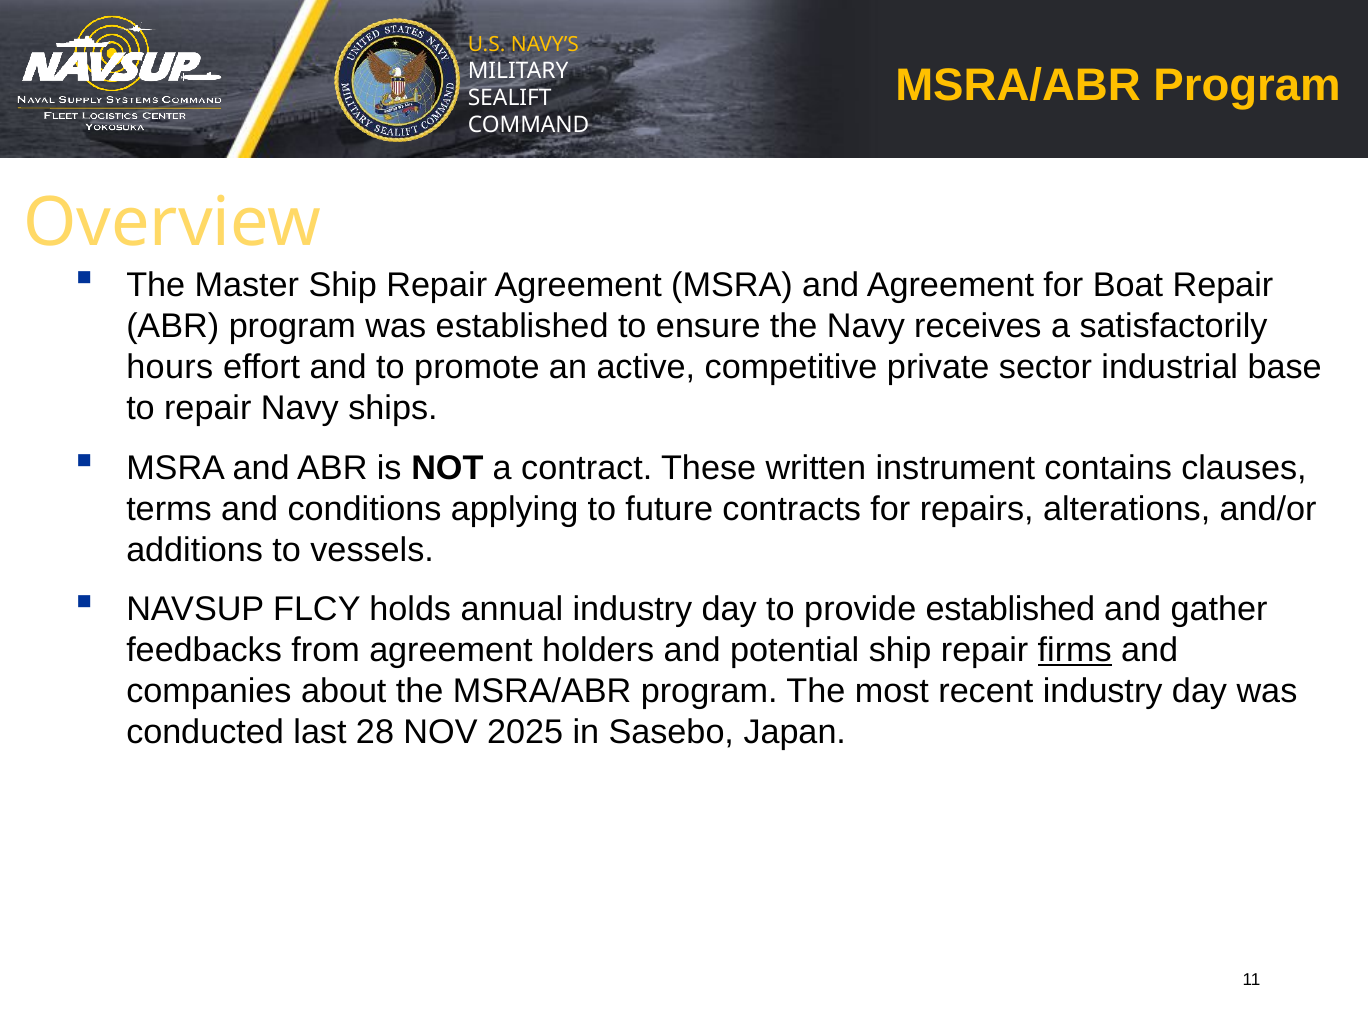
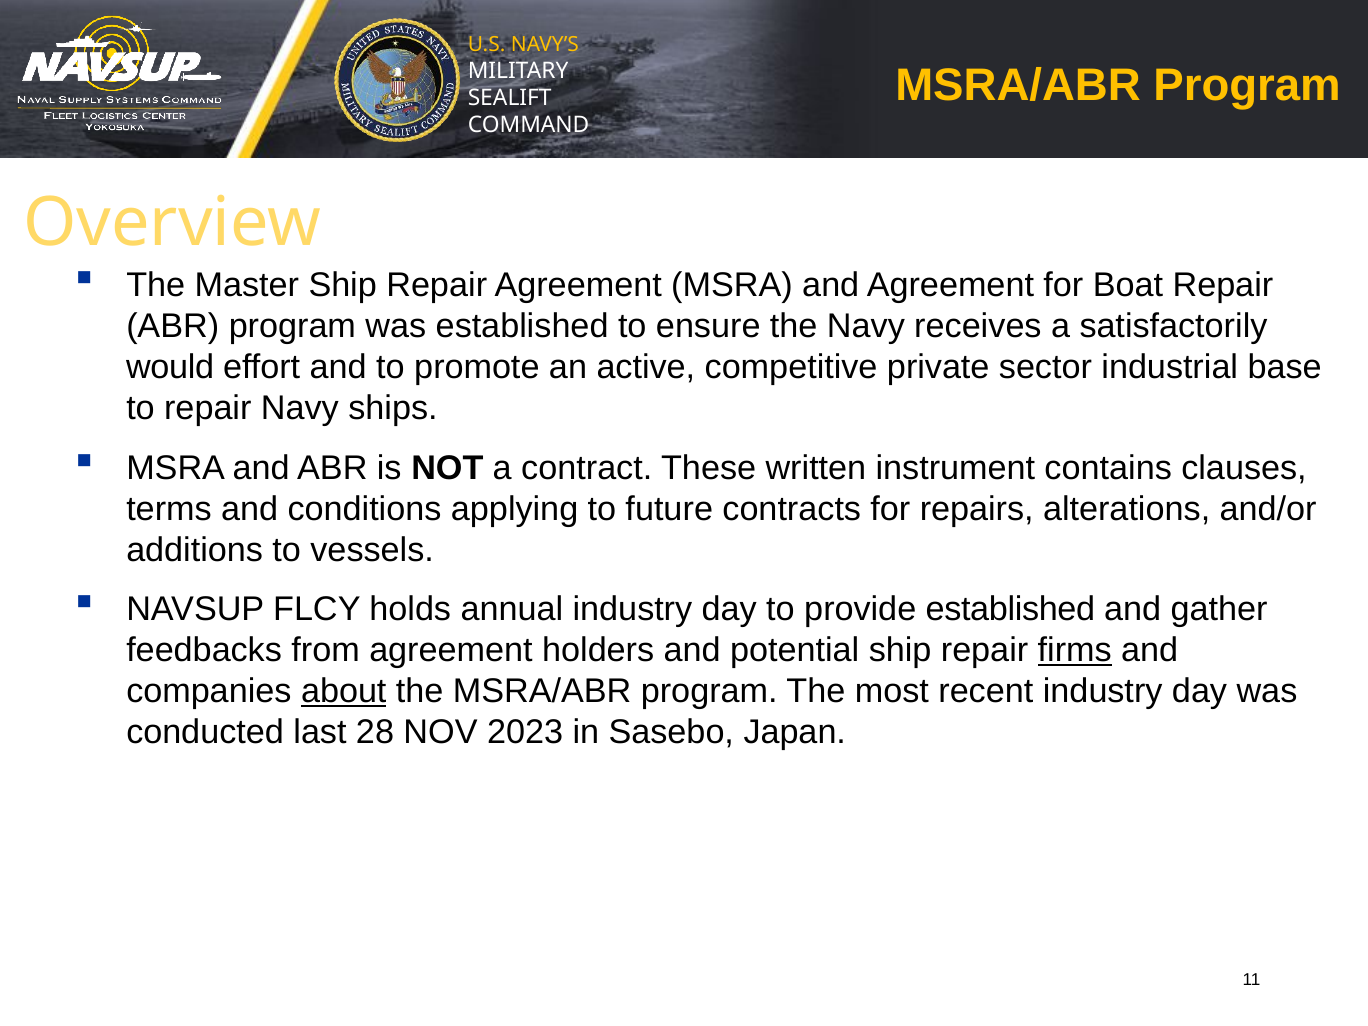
hours: hours -> would
about underline: none -> present
2025: 2025 -> 2023
